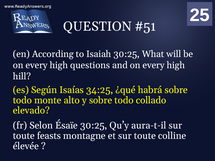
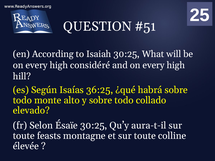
questions: questions -> considéré
34:25: 34:25 -> 36:25
